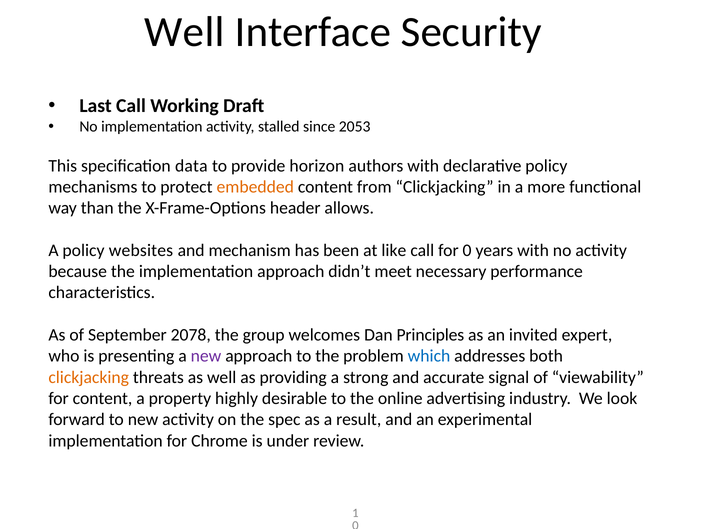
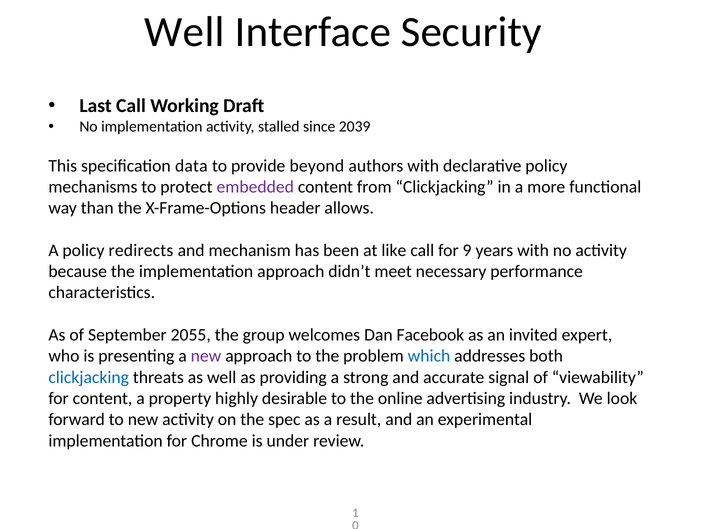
2053: 2053 -> 2039
horizon: horizon -> beyond
embedded colour: orange -> purple
websites: websites -> redirects
for 0: 0 -> 9
2078: 2078 -> 2055
Principles: Principles -> Facebook
clickjacking at (89, 377) colour: orange -> blue
